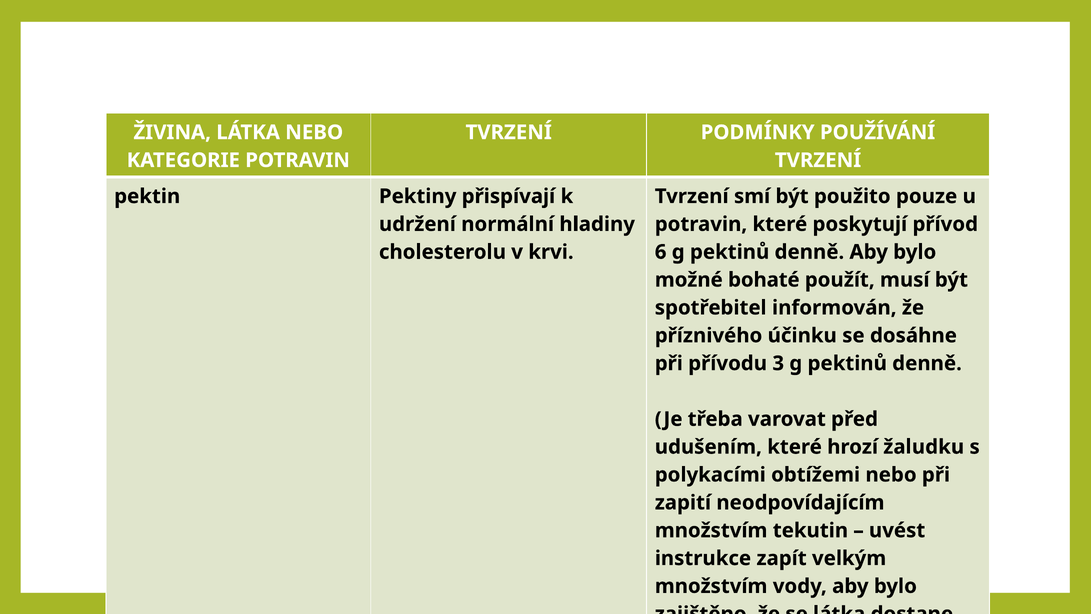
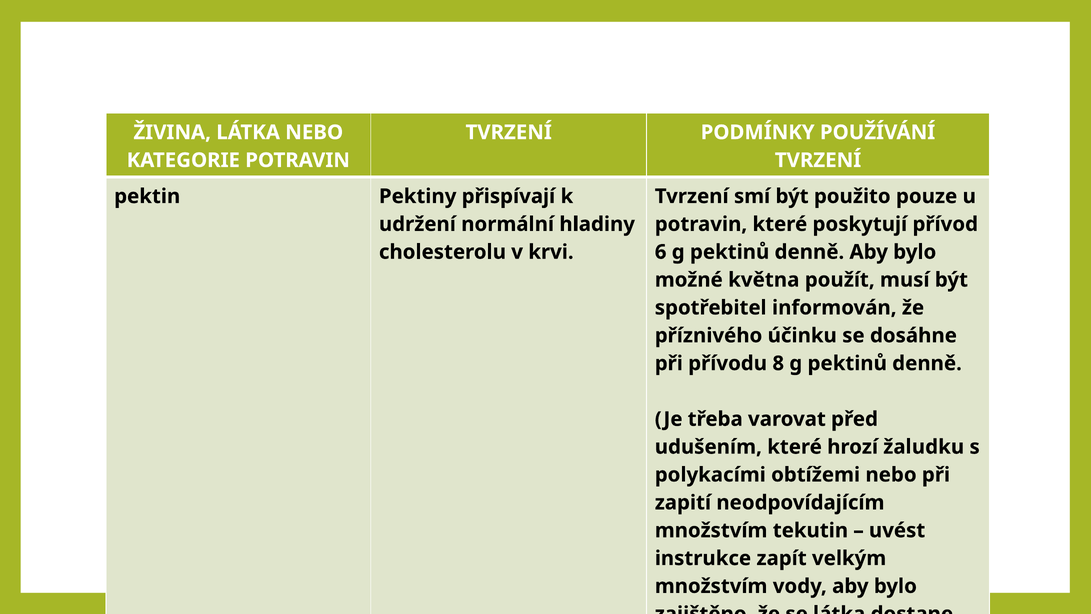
bohaté: bohaté -> května
3: 3 -> 8
